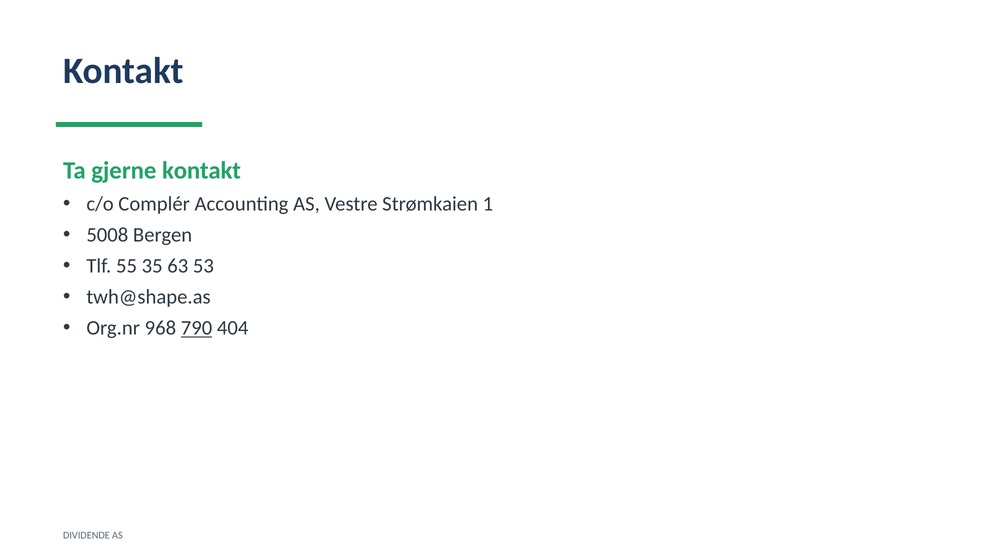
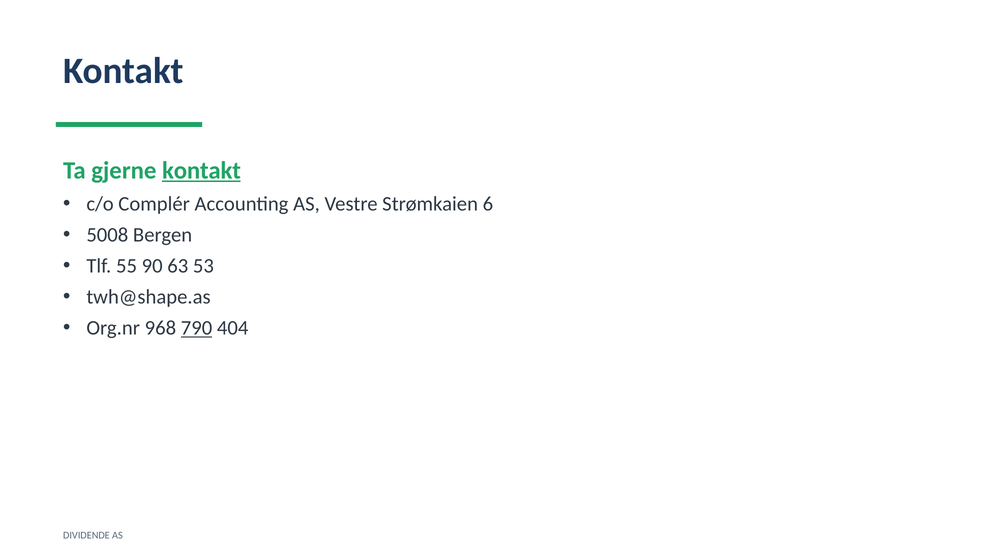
kontakt at (201, 171) underline: none -> present
1: 1 -> 6
35: 35 -> 90
